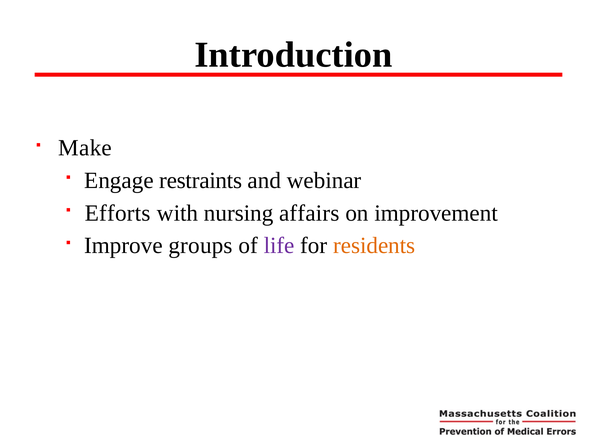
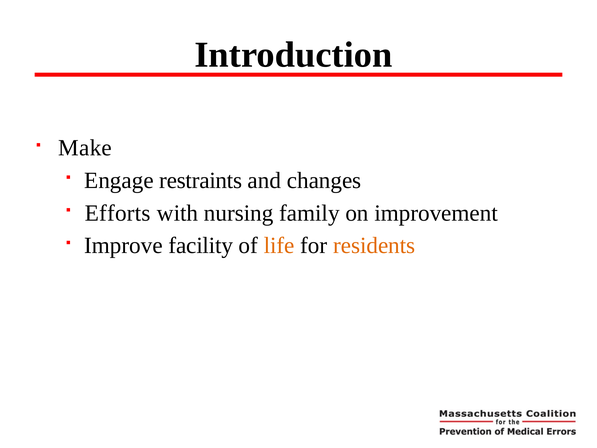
webinar: webinar -> changes
affairs: affairs -> family
groups: groups -> facility
life colour: purple -> orange
